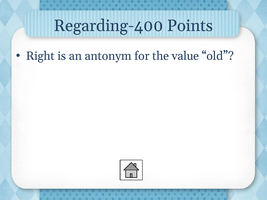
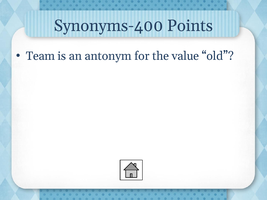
Regarding-400: Regarding-400 -> Synonyms-400
Right: Right -> Team
